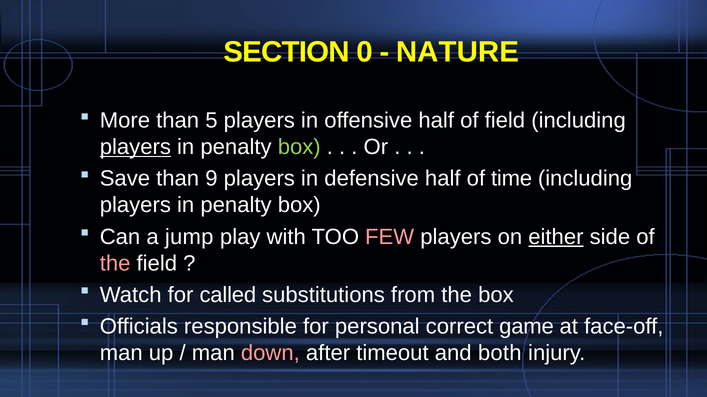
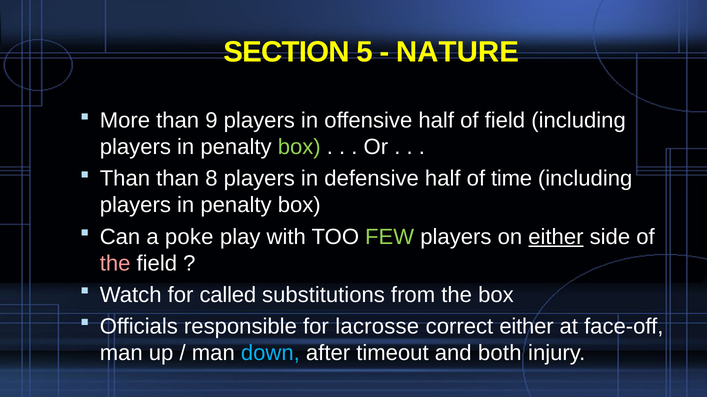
0: 0 -> 5
5: 5 -> 9
players at (135, 147) underline: present -> none
Save at (125, 179): Save -> Than
9: 9 -> 8
jump: jump -> poke
FEW colour: pink -> light green
personal: personal -> lacrosse
correct game: game -> either
down colour: pink -> light blue
